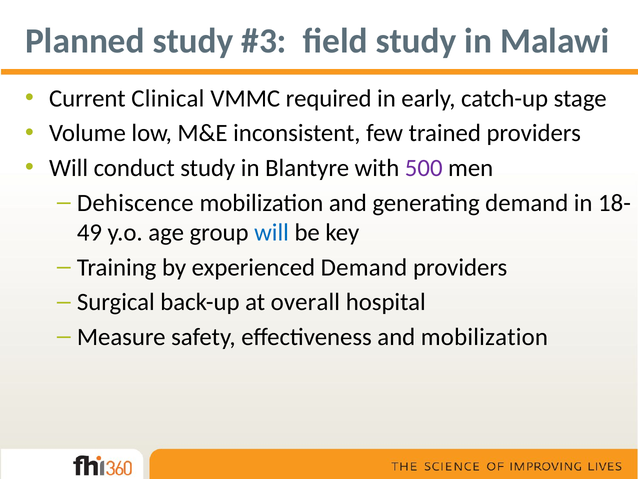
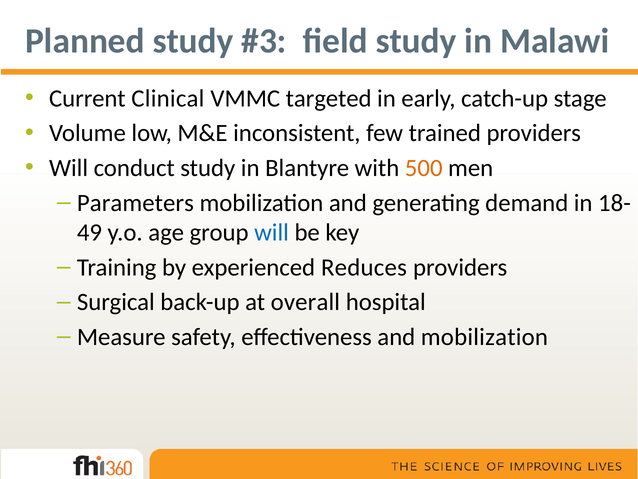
required: required -> targeted
500 colour: purple -> orange
Dehiscence: Dehiscence -> Parameters
experienced Demand: Demand -> Reduces
